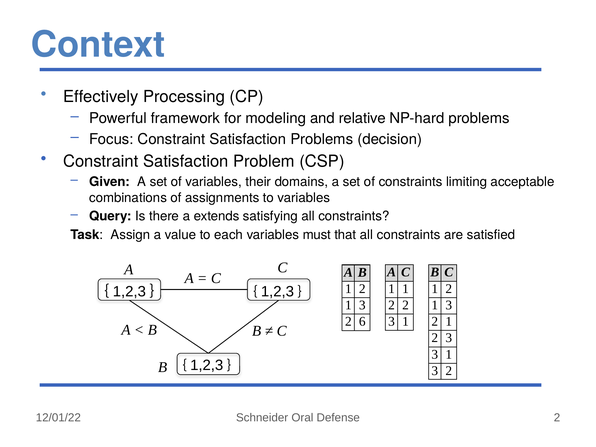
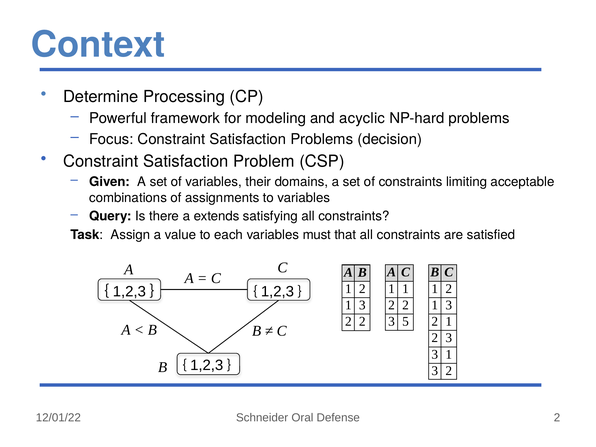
Effectively: Effectively -> Determine
relative: relative -> acyclic
1 at (406, 322): 1 -> 5
6 at (362, 322): 6 -> 2
